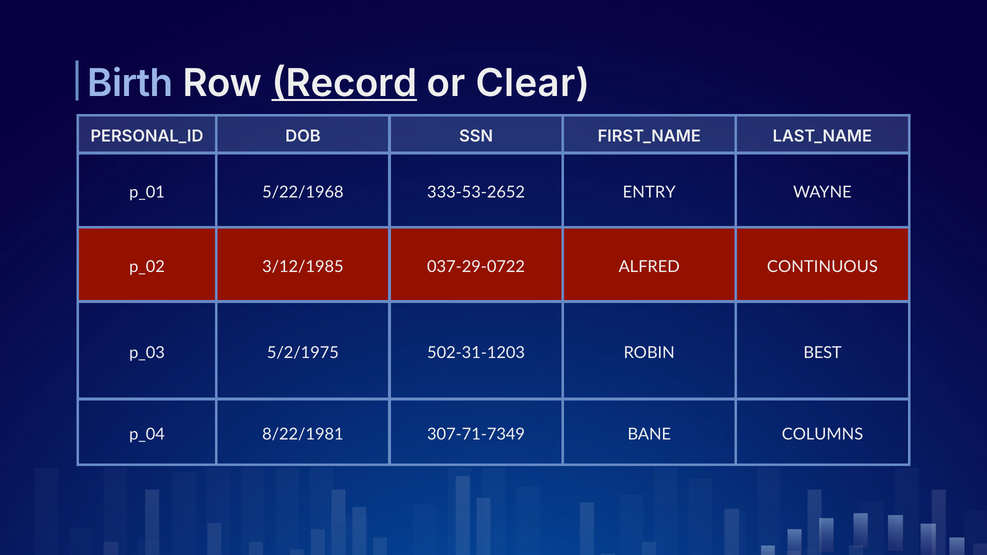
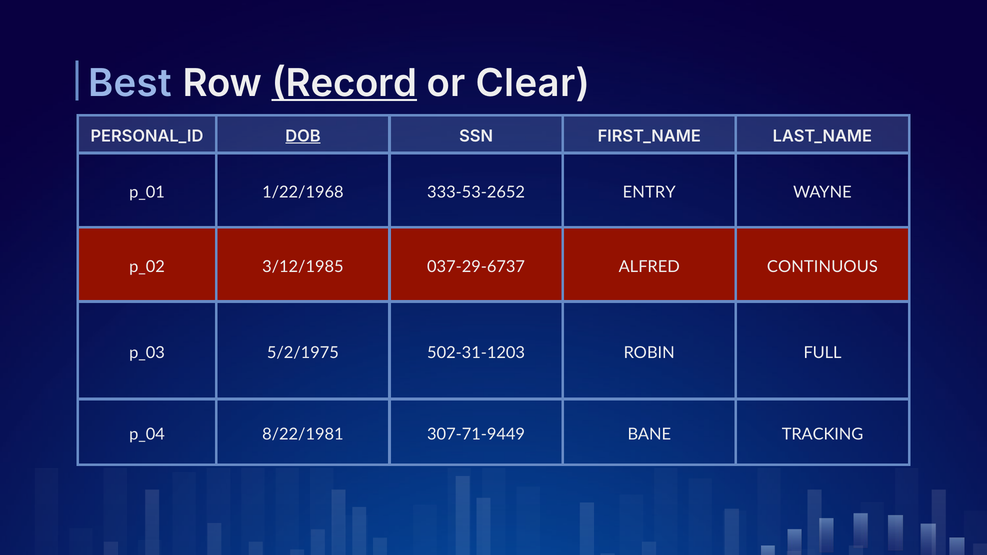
Birth: Birth -> Best
DOB underline: none -> present
5/22/1968: 5/22/1968 -> 1/22/1968
037-29-0722: 037-29-0722 -> 037-29-6737
BEST: BEST -> FULL
307-71-7349: 307-71-7349 -> 307-71-9449
COLUMNS: COLUMNS -> TRACKING
